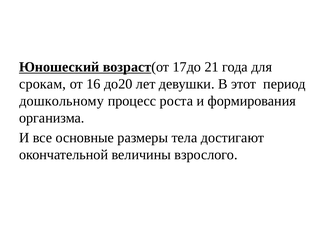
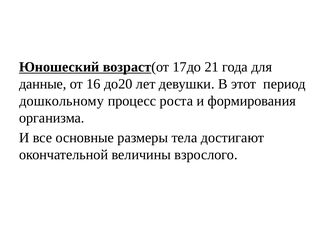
срокам: срокам -> данные
